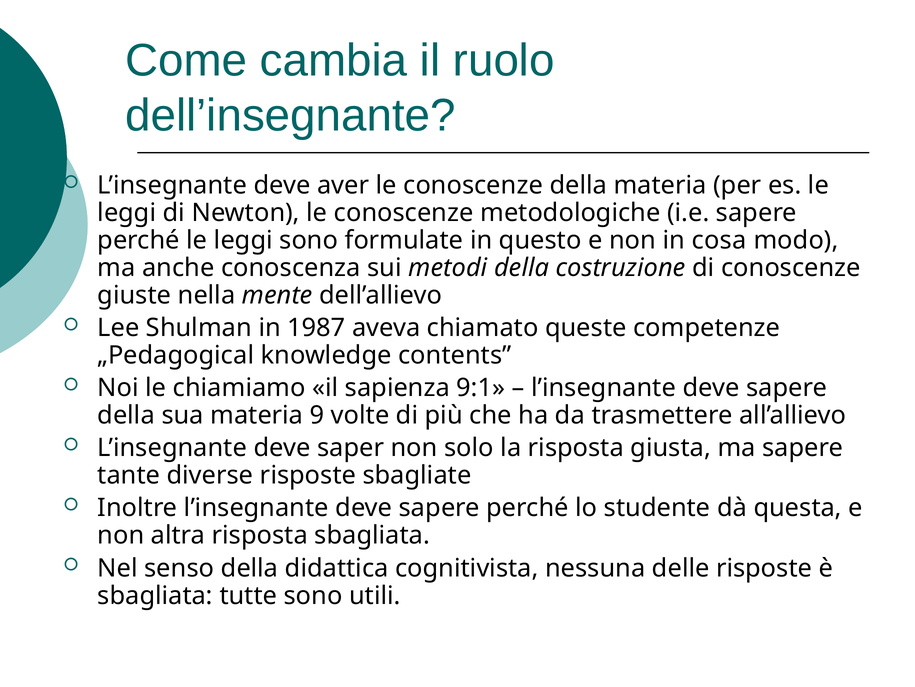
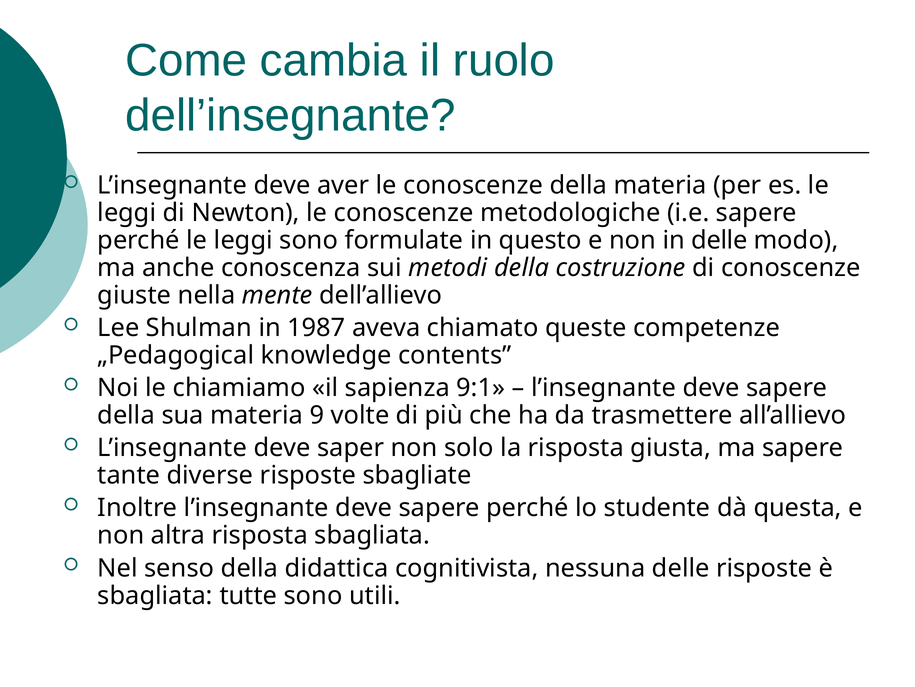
in cosa: cosa -> delle
